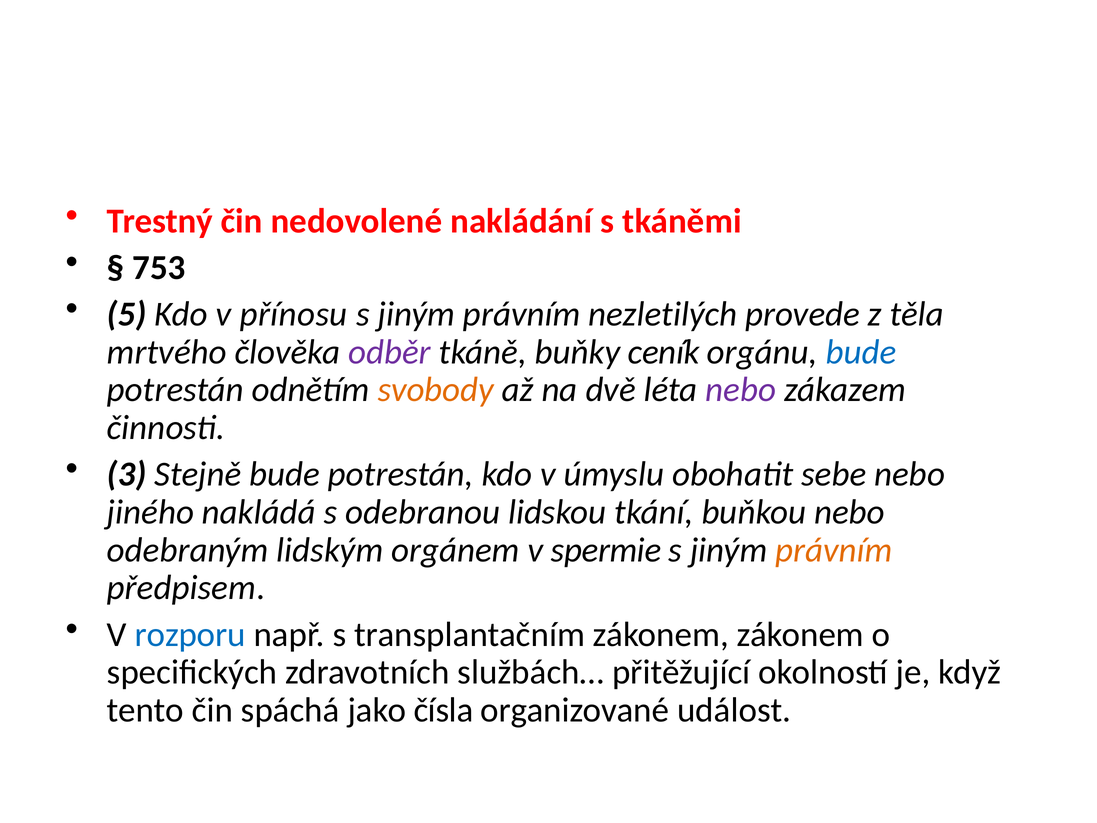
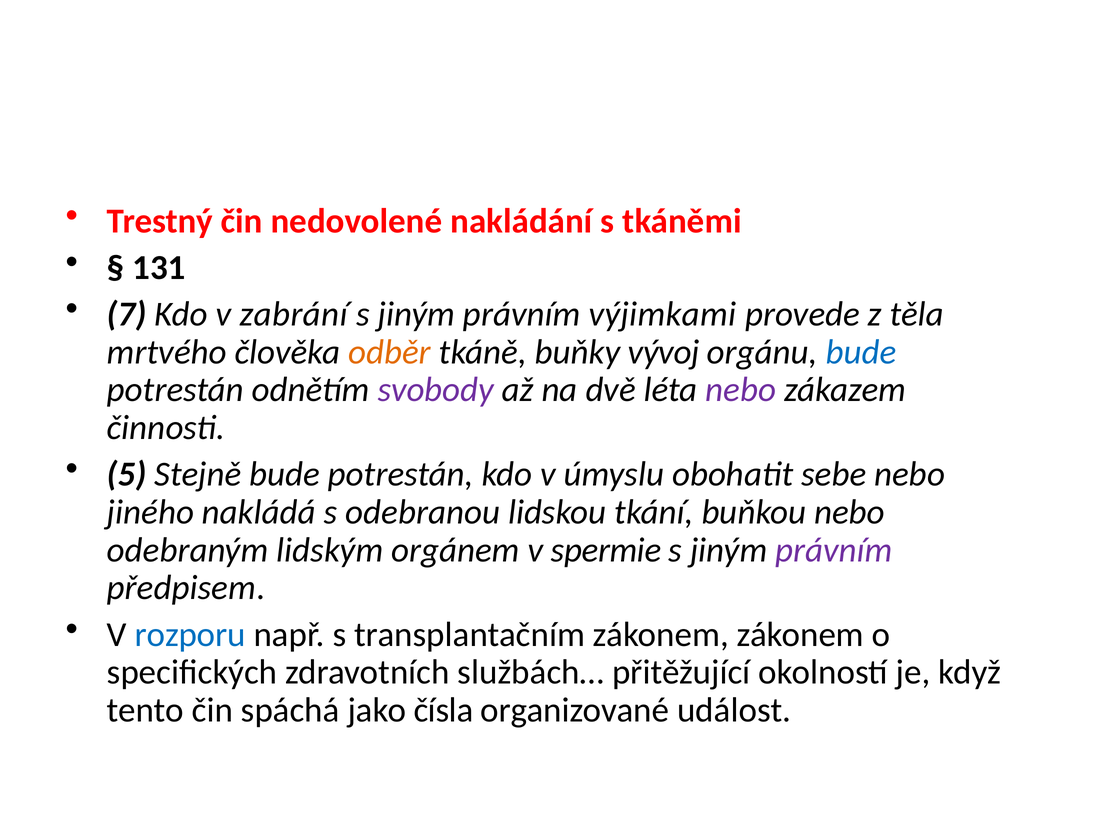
753: 753 -> 131
5: 5 -> 7
přínosu: přínosu -> zabrání
nezletilých: nezletilých -> výjimkami
odběr colour: purple -> orange
ceník: ceník -> vývoj
svobody colour: orange -> purple
3: 3 -> 5
právním at (834, 550) colour: orange -> purple
